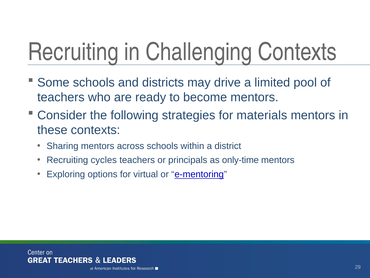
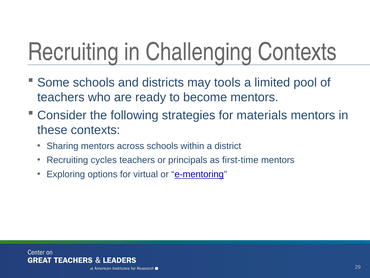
drive: drive -> tools
only-time: only-time -> first-time
